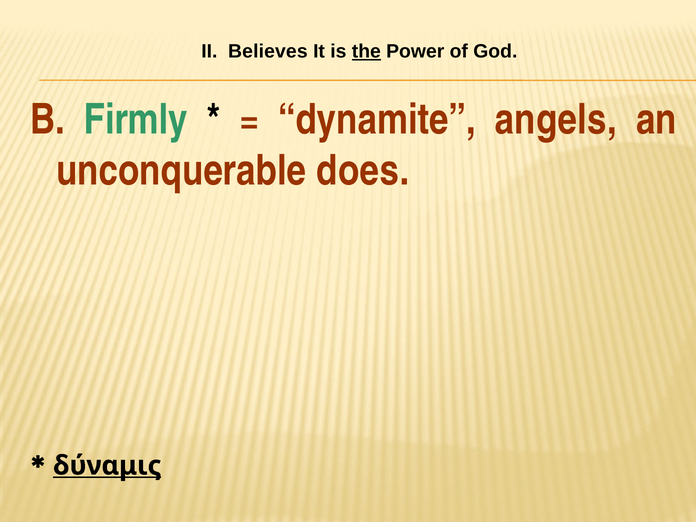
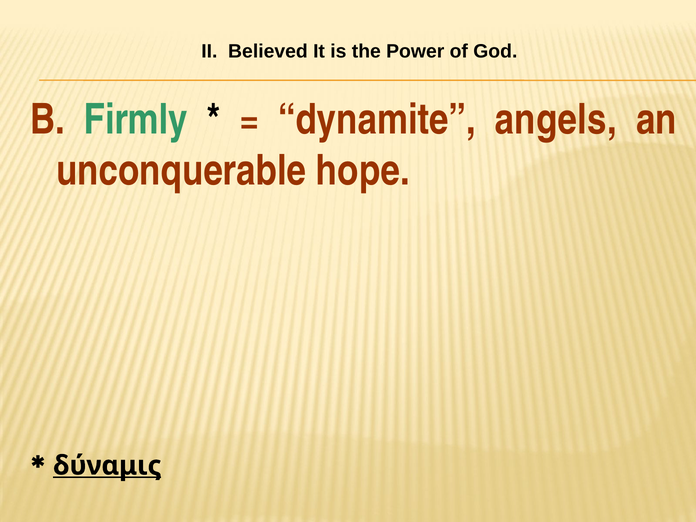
Believes: Believes -> Believed
the underline: present -> none
does: does -> hope
